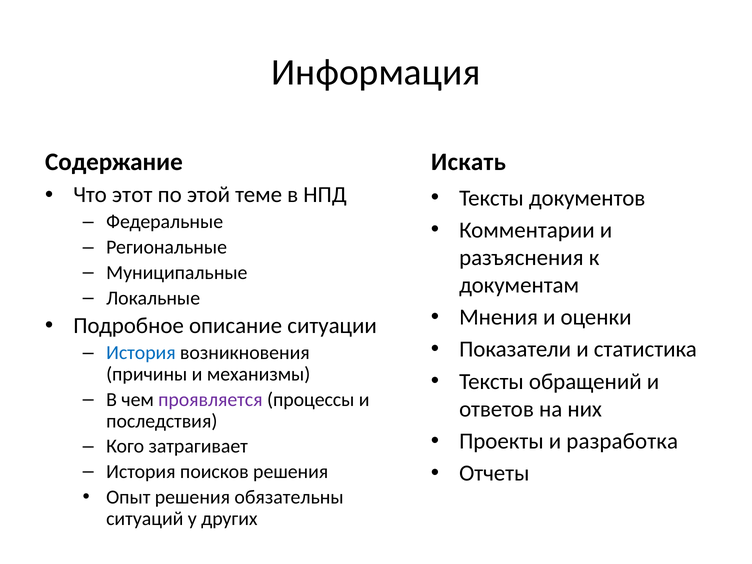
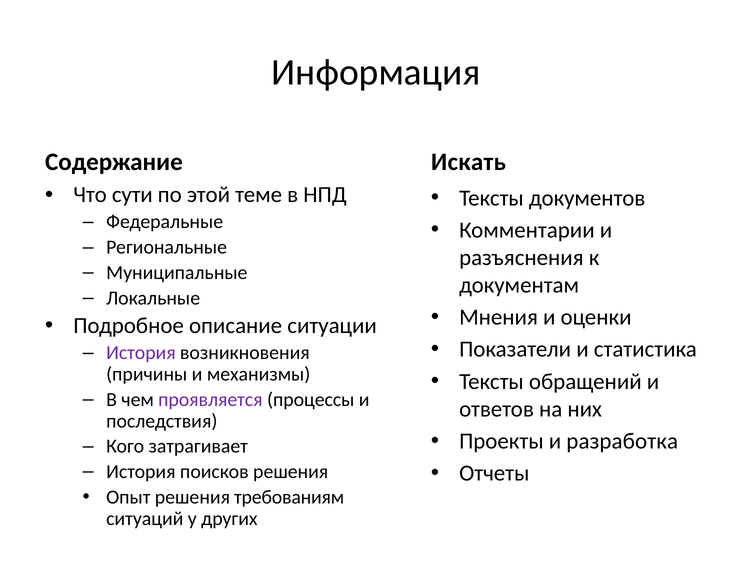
этот: этот -> сути
История at (141, 353) colour: blue -> purple
обязательны: обязательны -> требованиям
